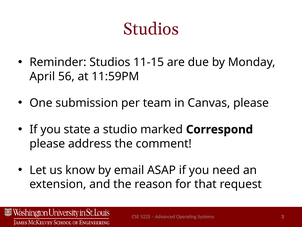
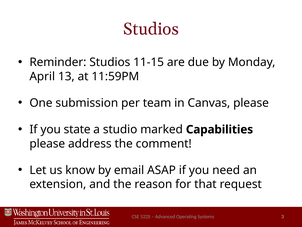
56: 56 -> 13
Correspond: Correspond -> Capabilities
